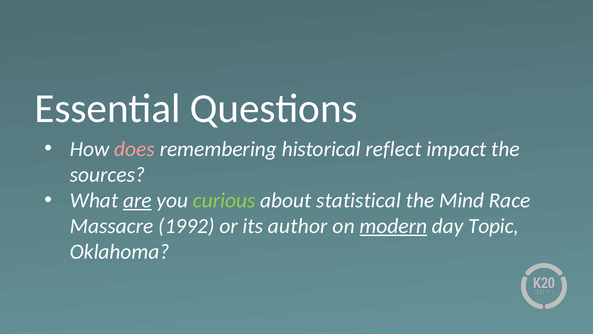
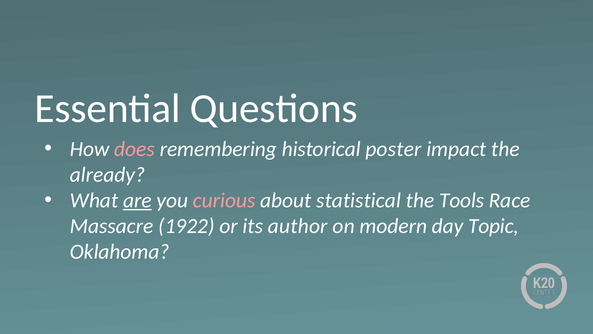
reflect: reflect -> poster
sources: sources -> already
curious colour: light green -> pink
Mind: Mind -> Tools
1992: 1992 -> 1922
modern underline: present -> none
